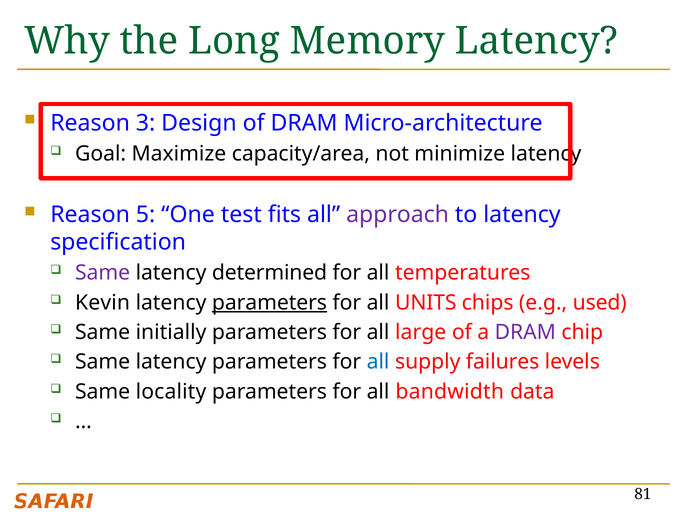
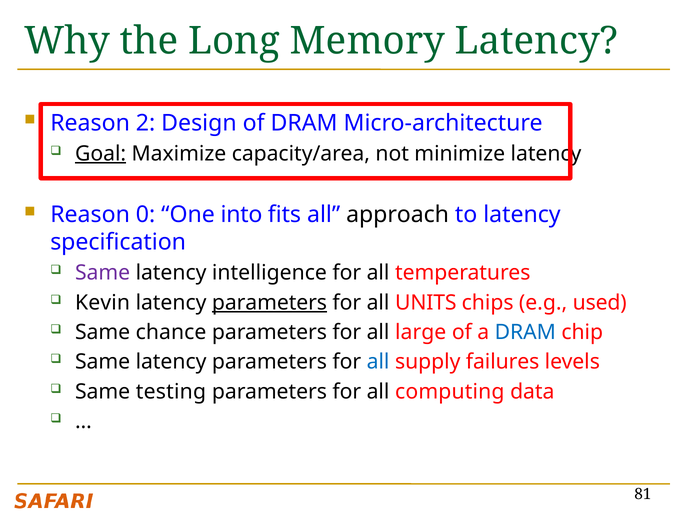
3: 3 -> 2
Goal underline: none -> present
5: 5 -> 0
test: test -> into
approach colour: purple -> black
determined: determined -> intelligence
initially: initially -> chance
DRAM at (525, 332) colour: purple -> blue
locality: locality -> testing
bandwidth: bandwidth -> computing
